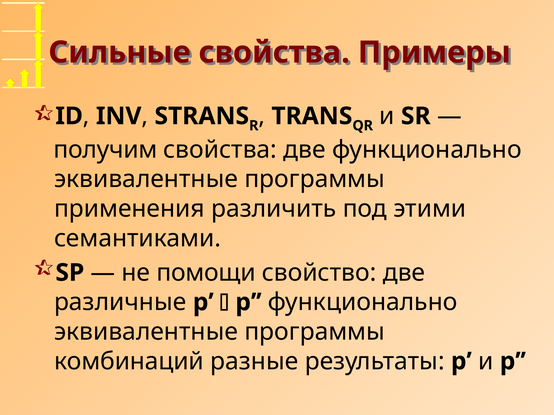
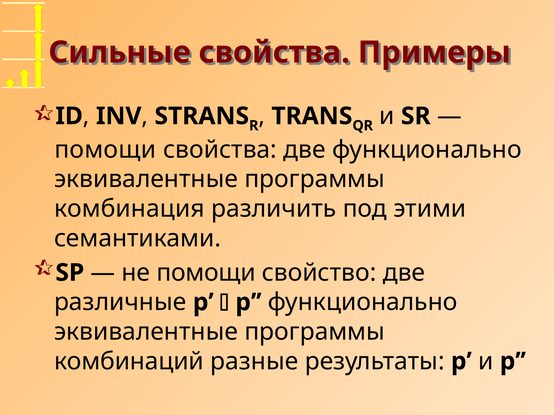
получим at (105, 150): получим -> помощи
применения: применения -> комбинация
